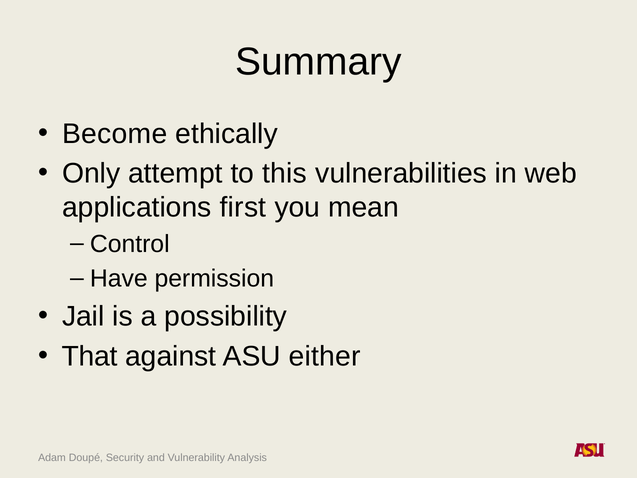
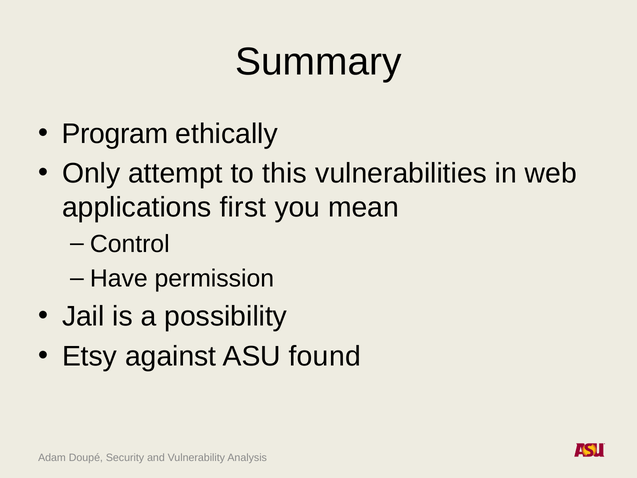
Become: Become -> Program
That: That -> Etsy
either: either -> found
